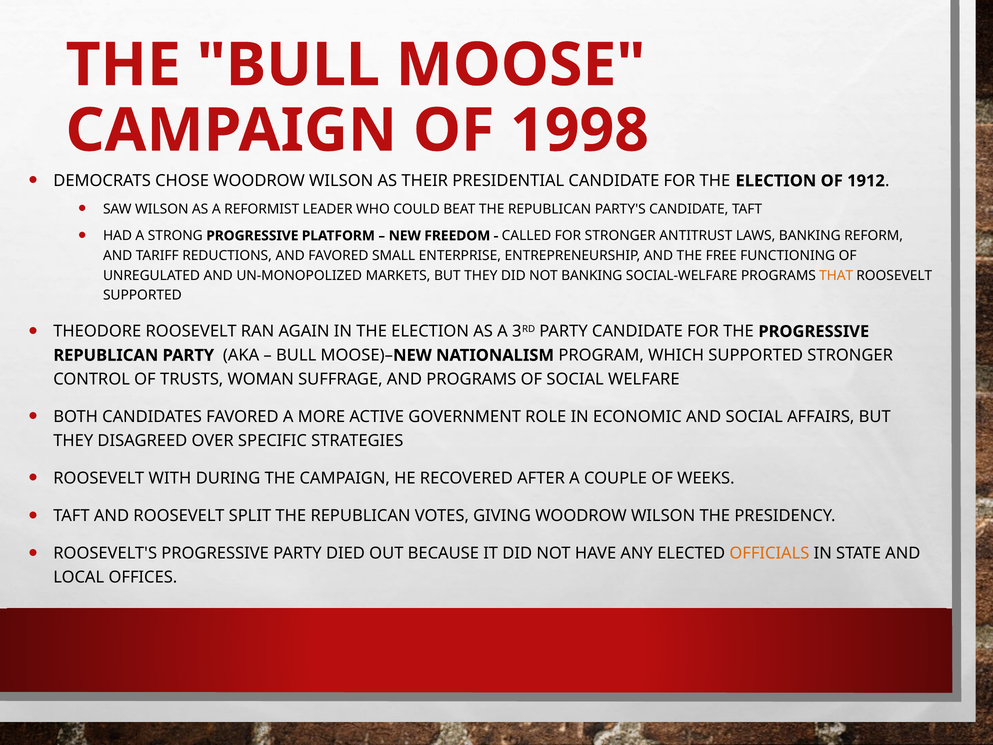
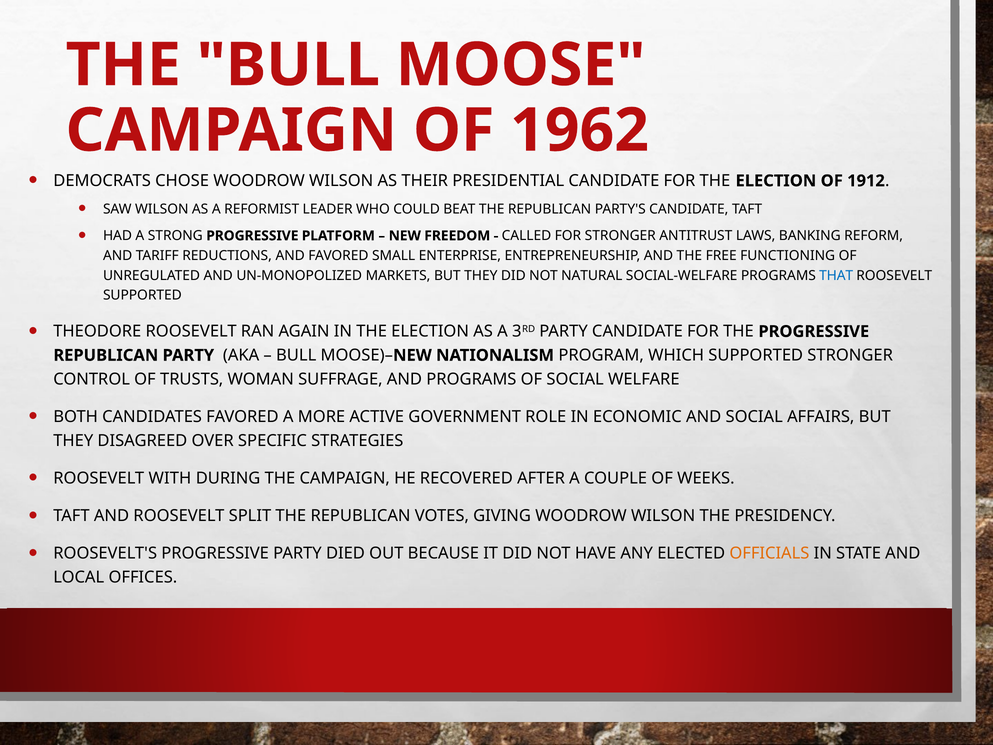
1998: 1998 -> 1962
NOT BANKING: BANKING -> NATURAL
THAT colour: orange -> blue
